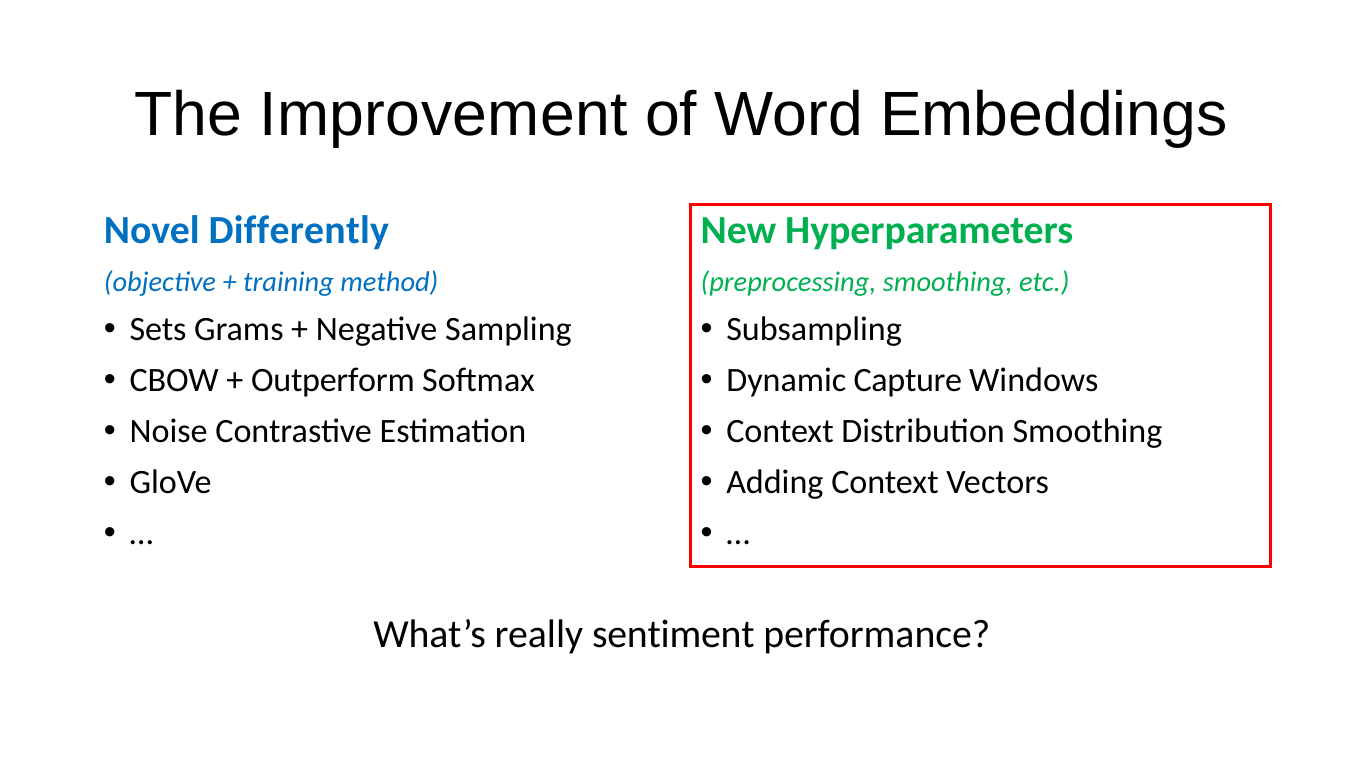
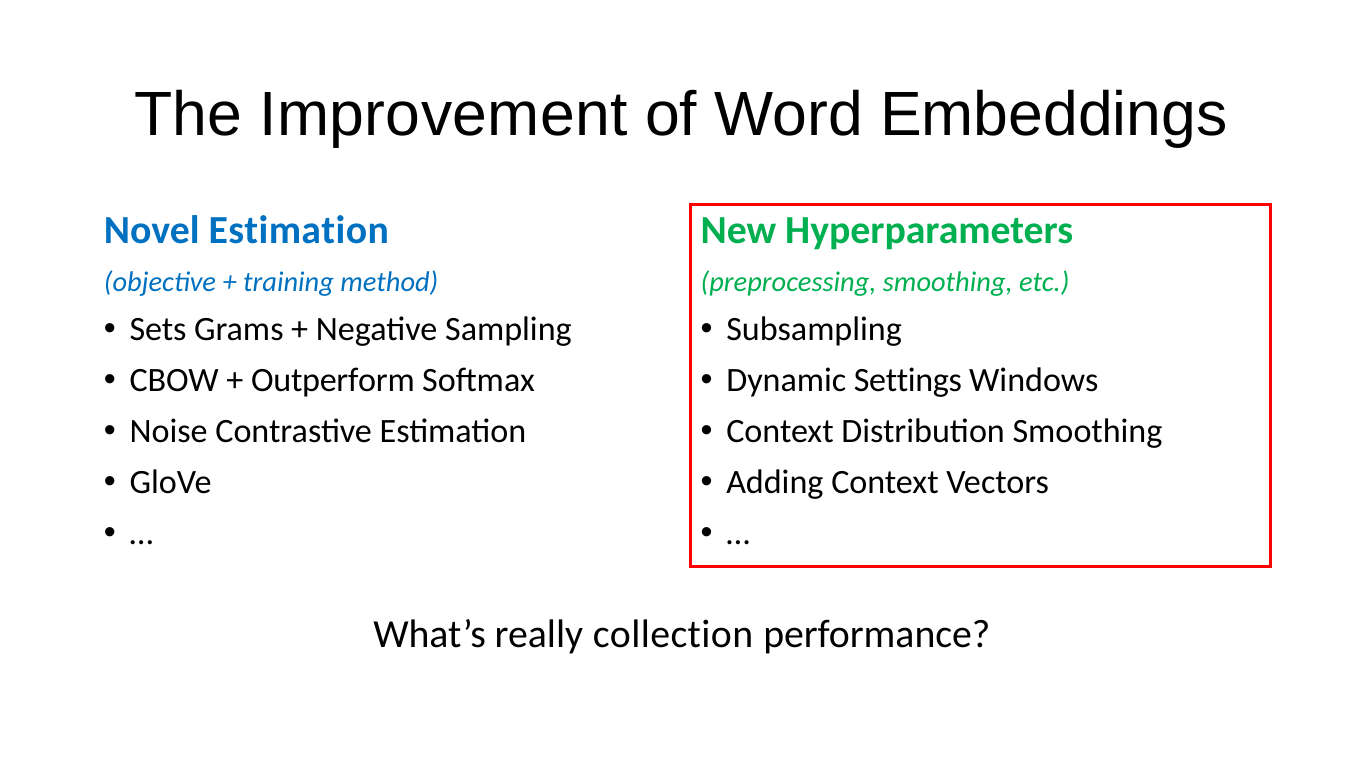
Novel Differently: Differently -> Estimation
Capture: Capture -> Settings
sentiment: sentiment -> collection
